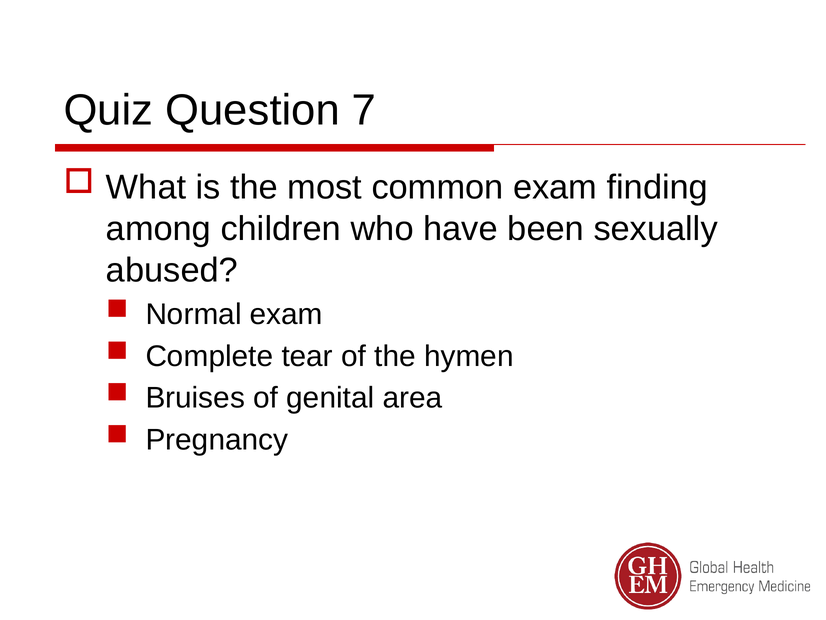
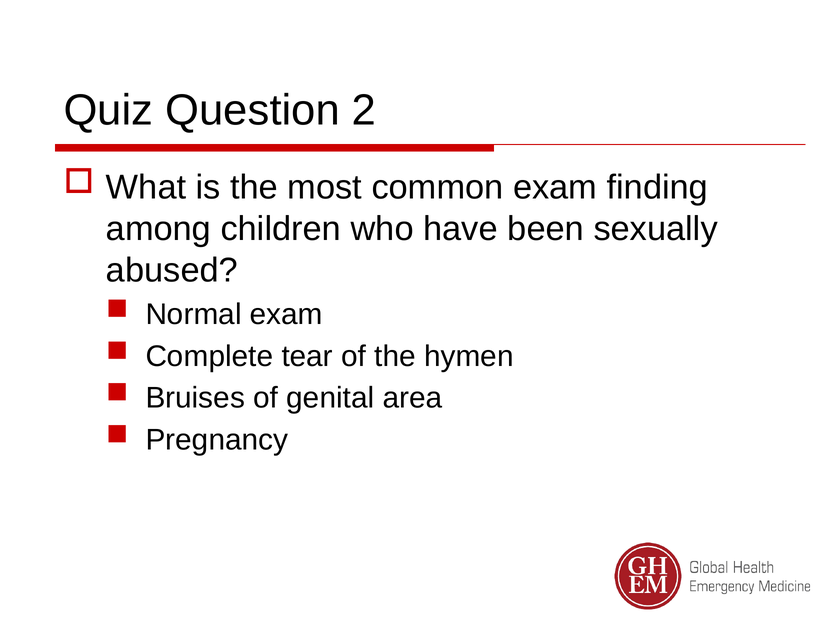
7: 7 -> 2
